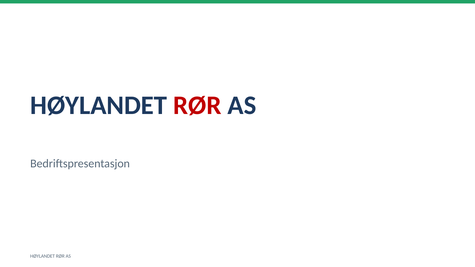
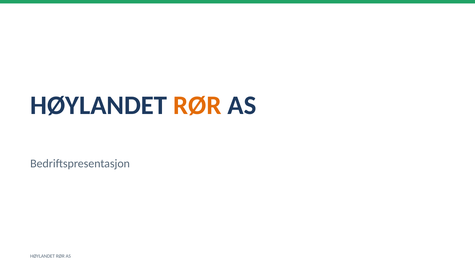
RØR at (197, 105) colour: red -> orange
